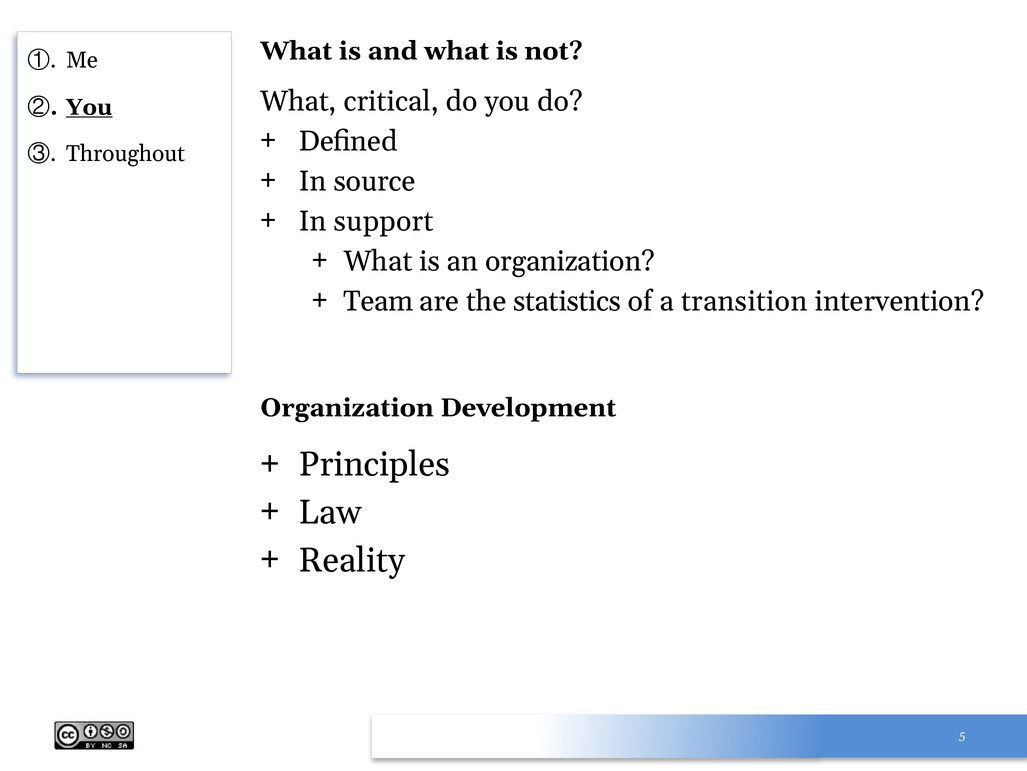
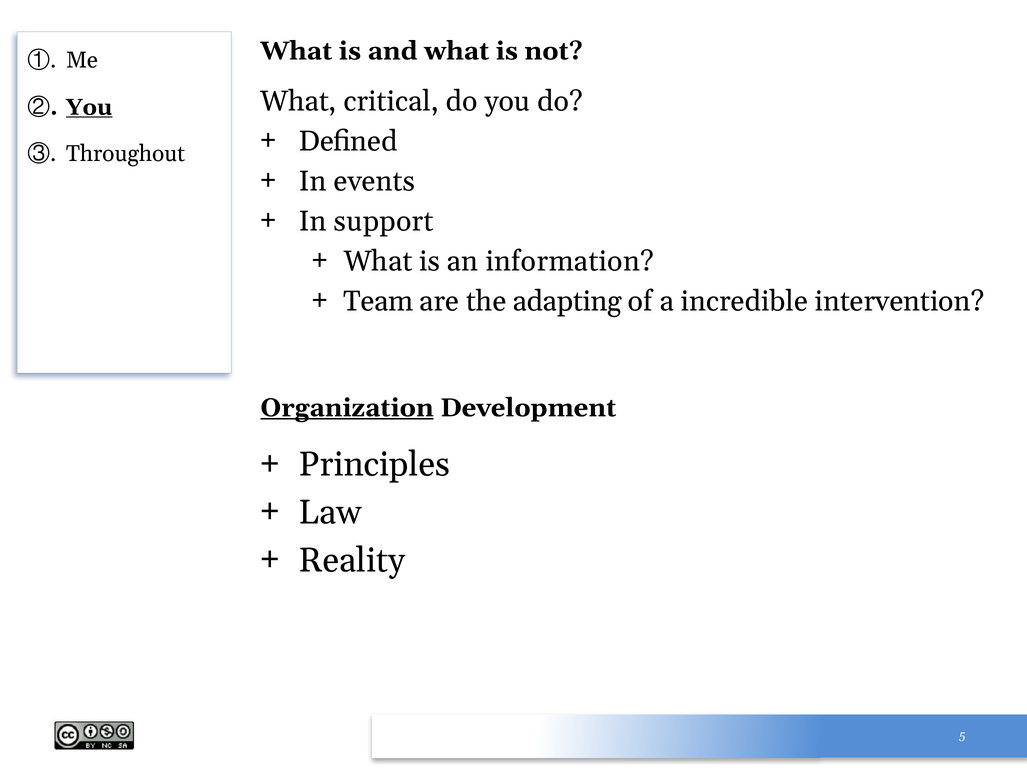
source: source -> events
an organization: organization -> information
statistics: statistics -> adapting
transition: transition -> incredible
Organization at (347, 407) underline: none -> present
